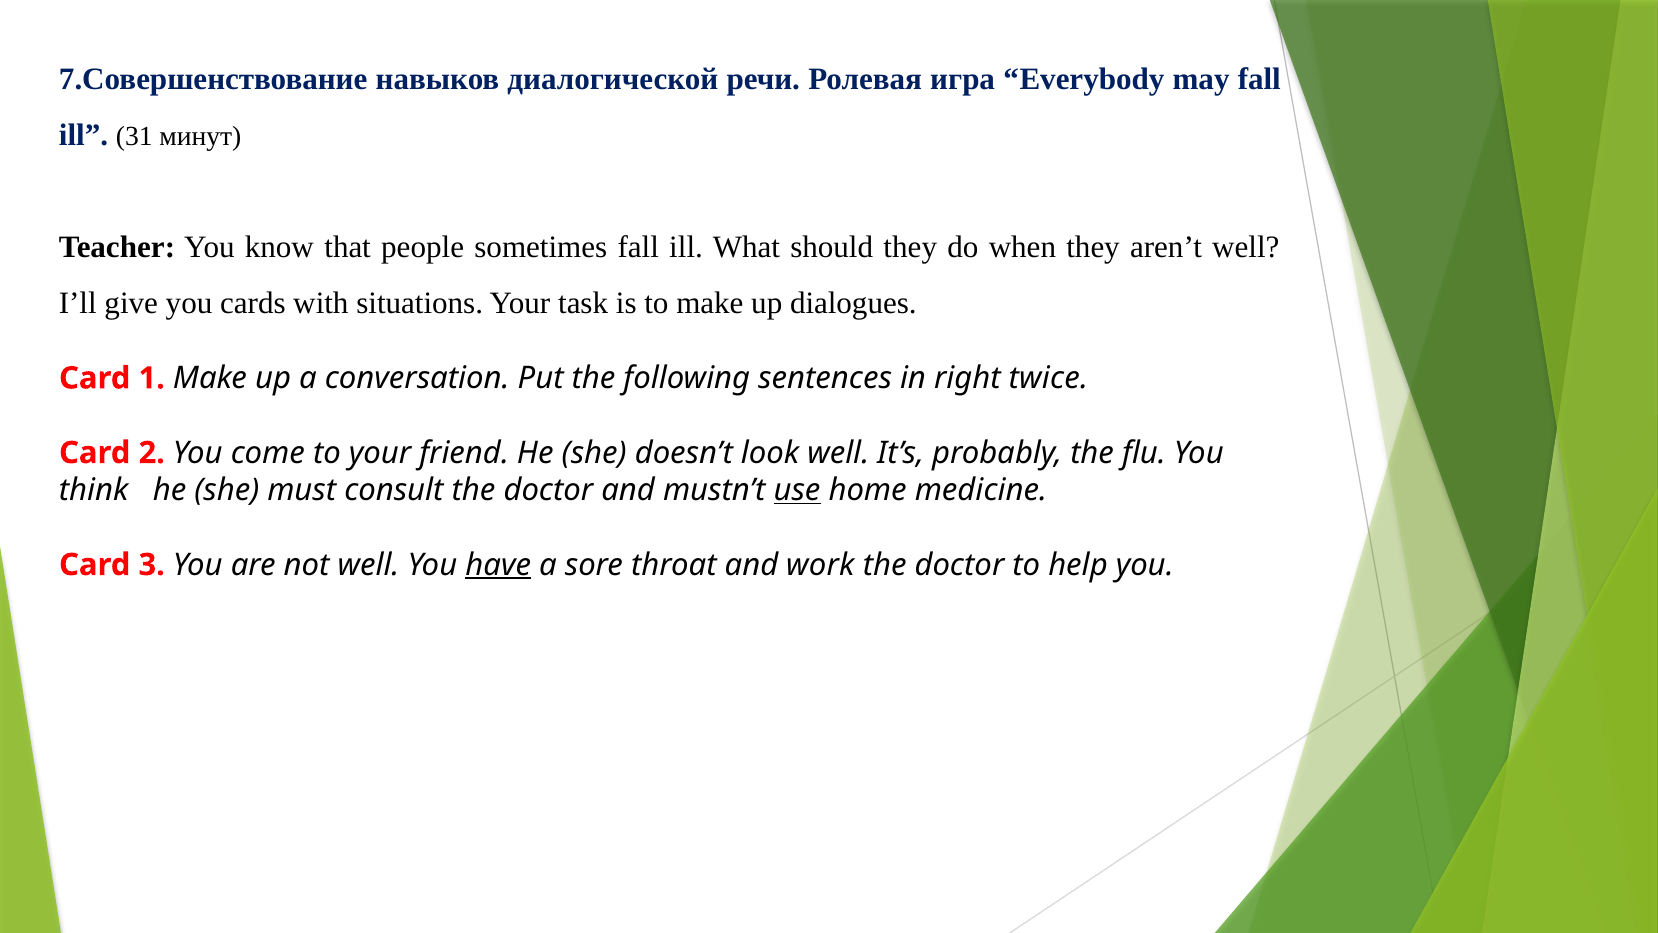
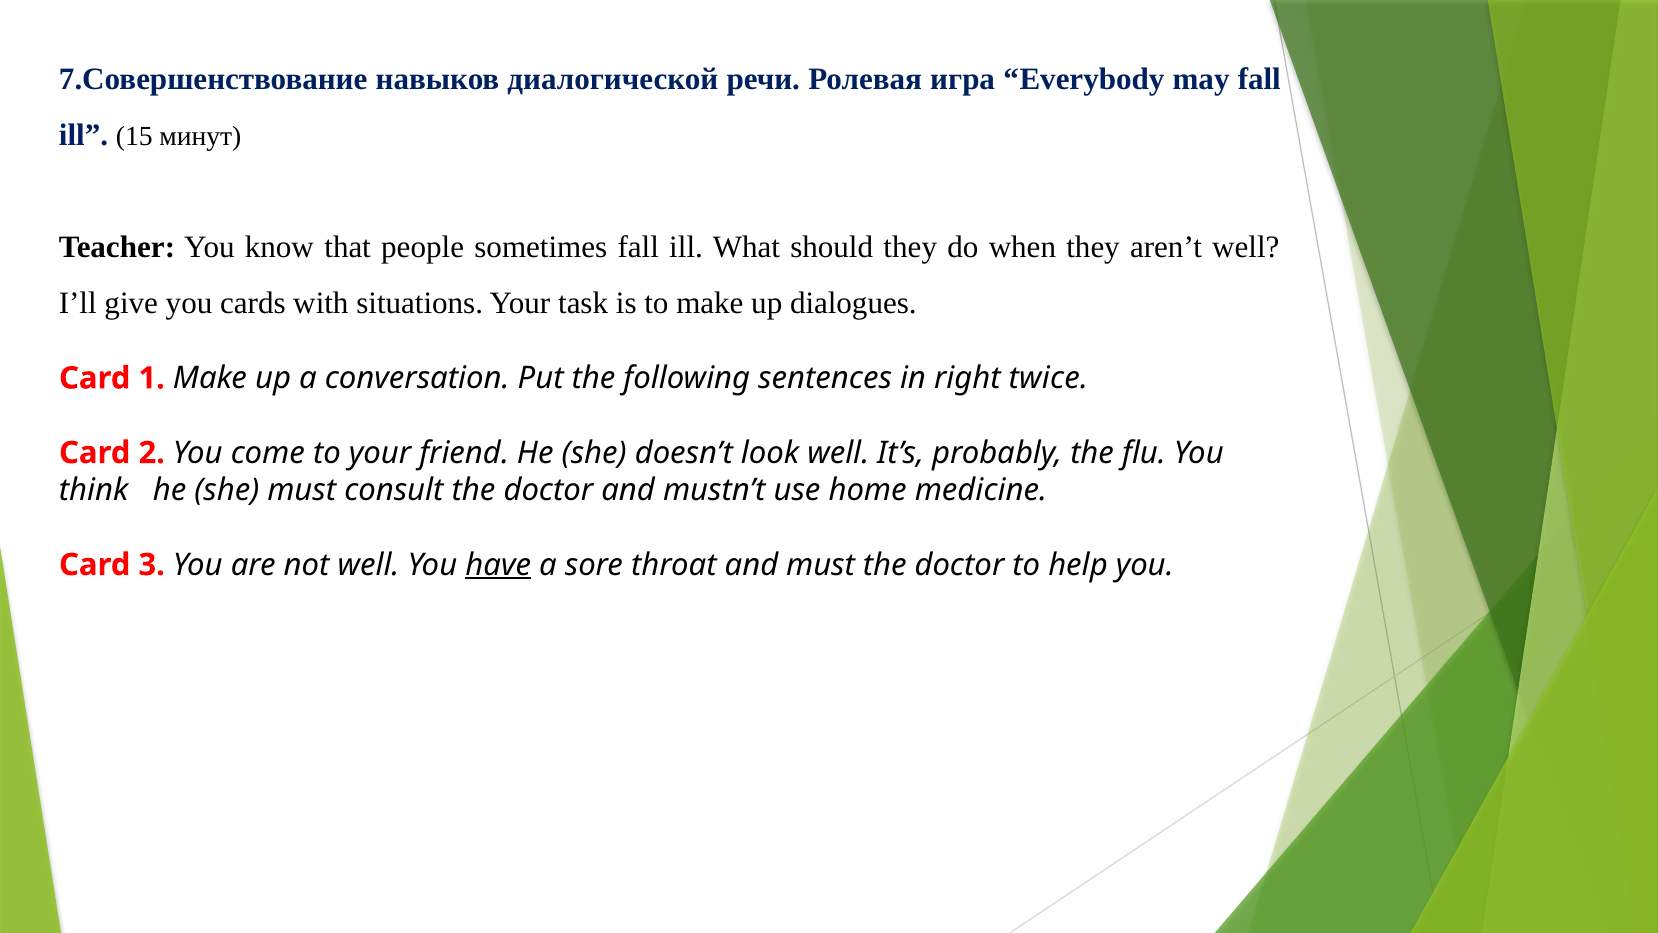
31: 31 -> 15
use underline: present -> none
and work: work -> must
